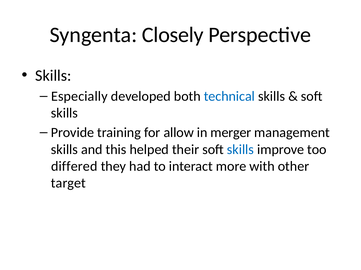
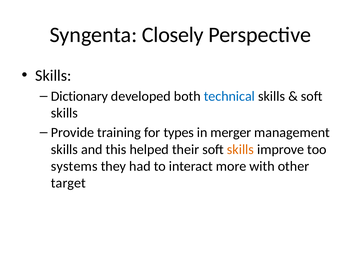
Especially: Especially -> Dictionary
allow: allow -> types
skills at (240, 150) colour: blue -> orange
differed: differed -> systems
